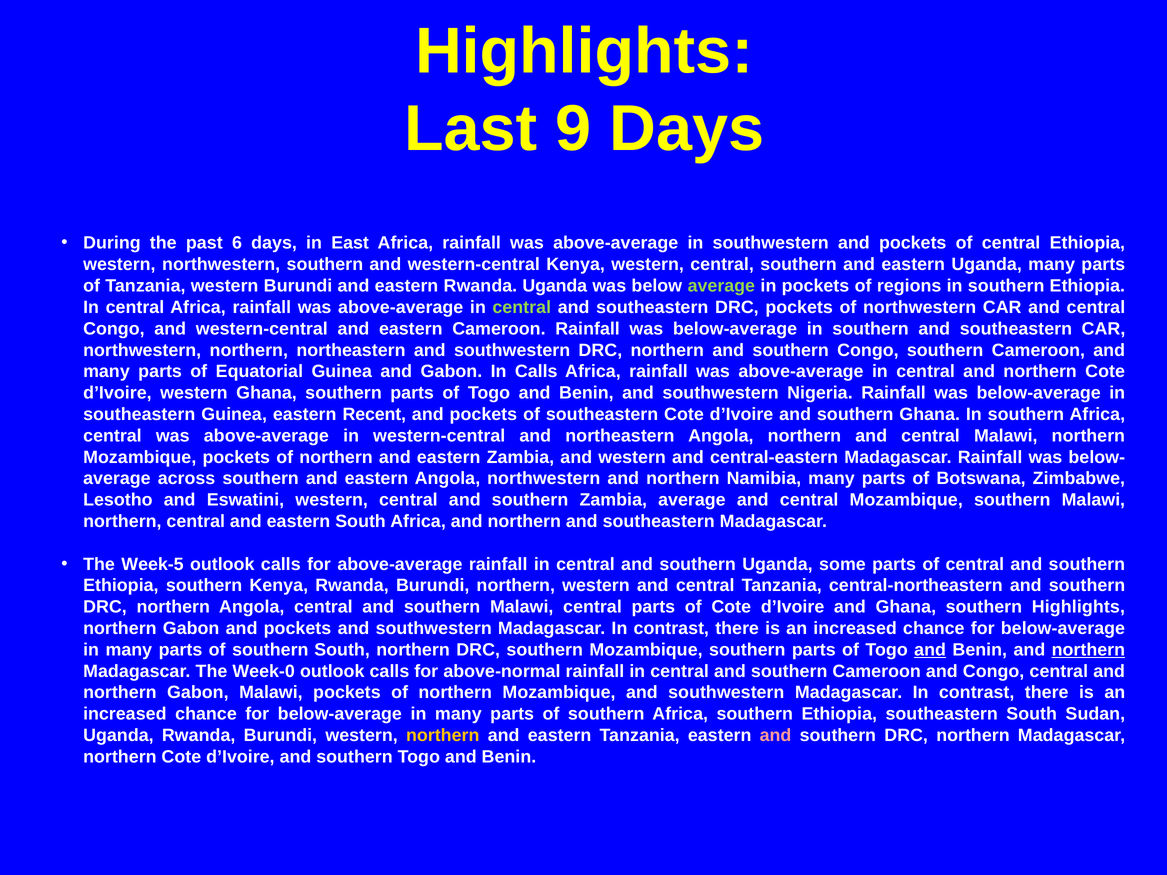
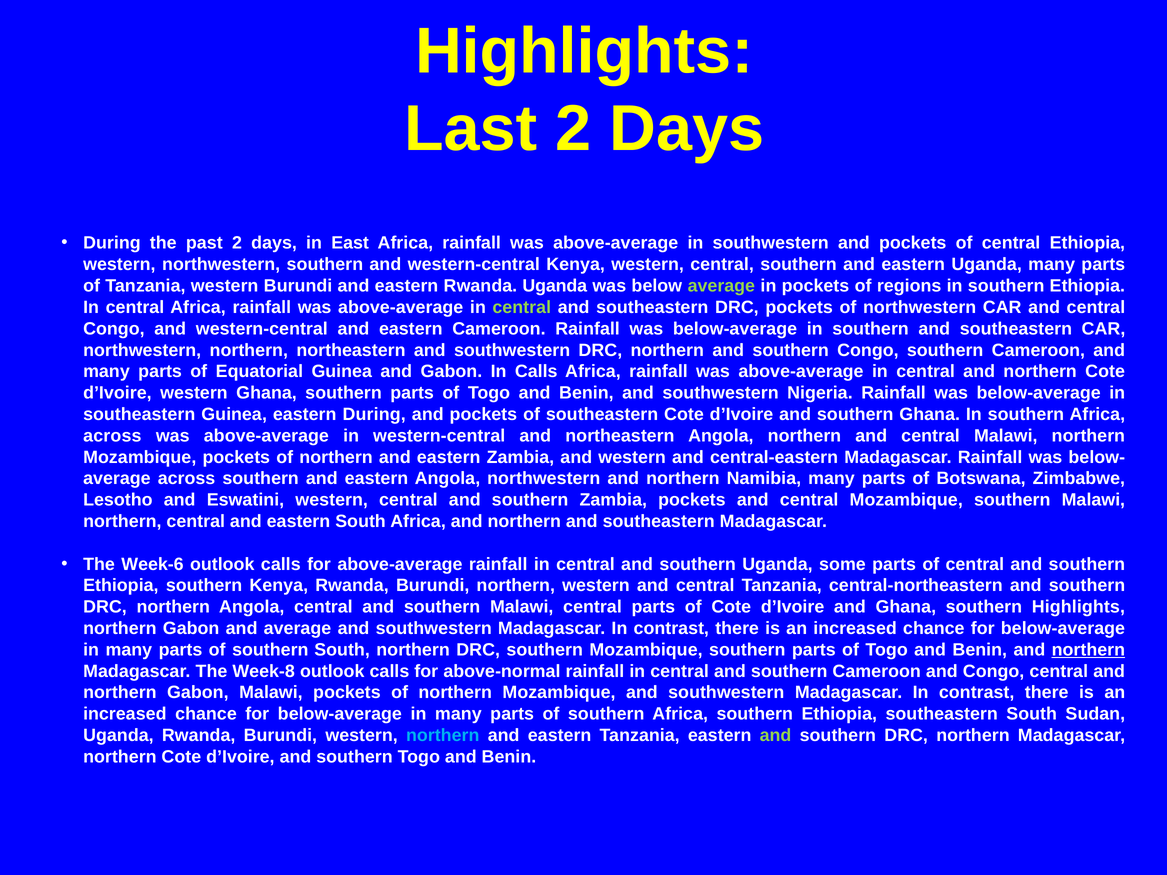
Last 9: 9 -> 2
past 6: 6 -> 2
eastern Recent: Recent -> During
central at (112, 436): central -> across
Zambia average: average -> pockets
Week-5: Week-5 -> Week-6
Gabon and pockets: pockets -> average
and at (930, 650) underline: present -> none
Week-0: Week-0 -> Week-8
northern at (443, 736) colour: yellow -> light blue
and at (776, 736) colour: pink -> light green
